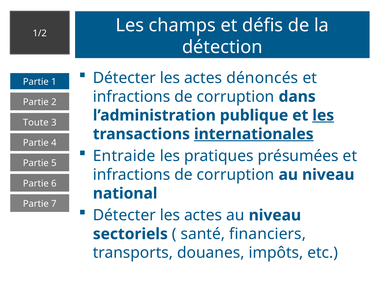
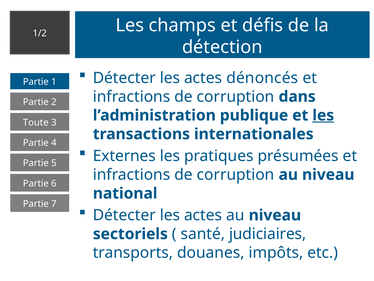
internationales underline: present -> none
Entraide: Entraide -> Externes
financiers: financiers -> judiciaires
